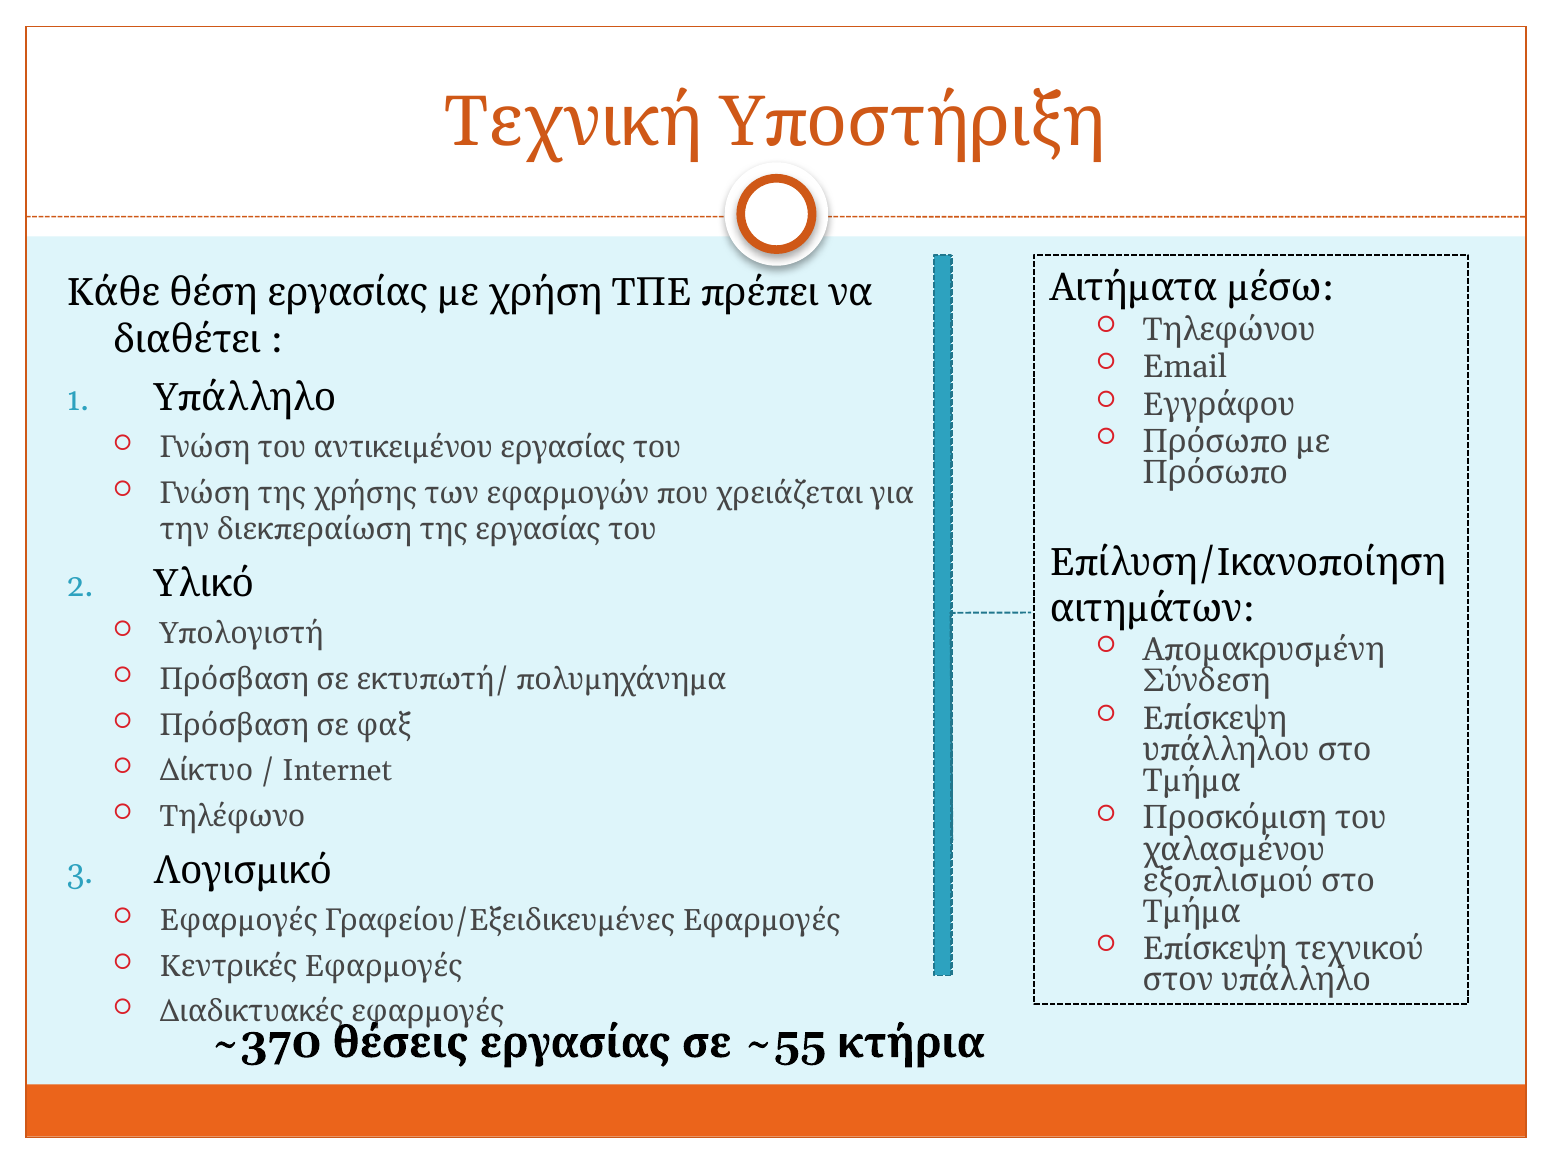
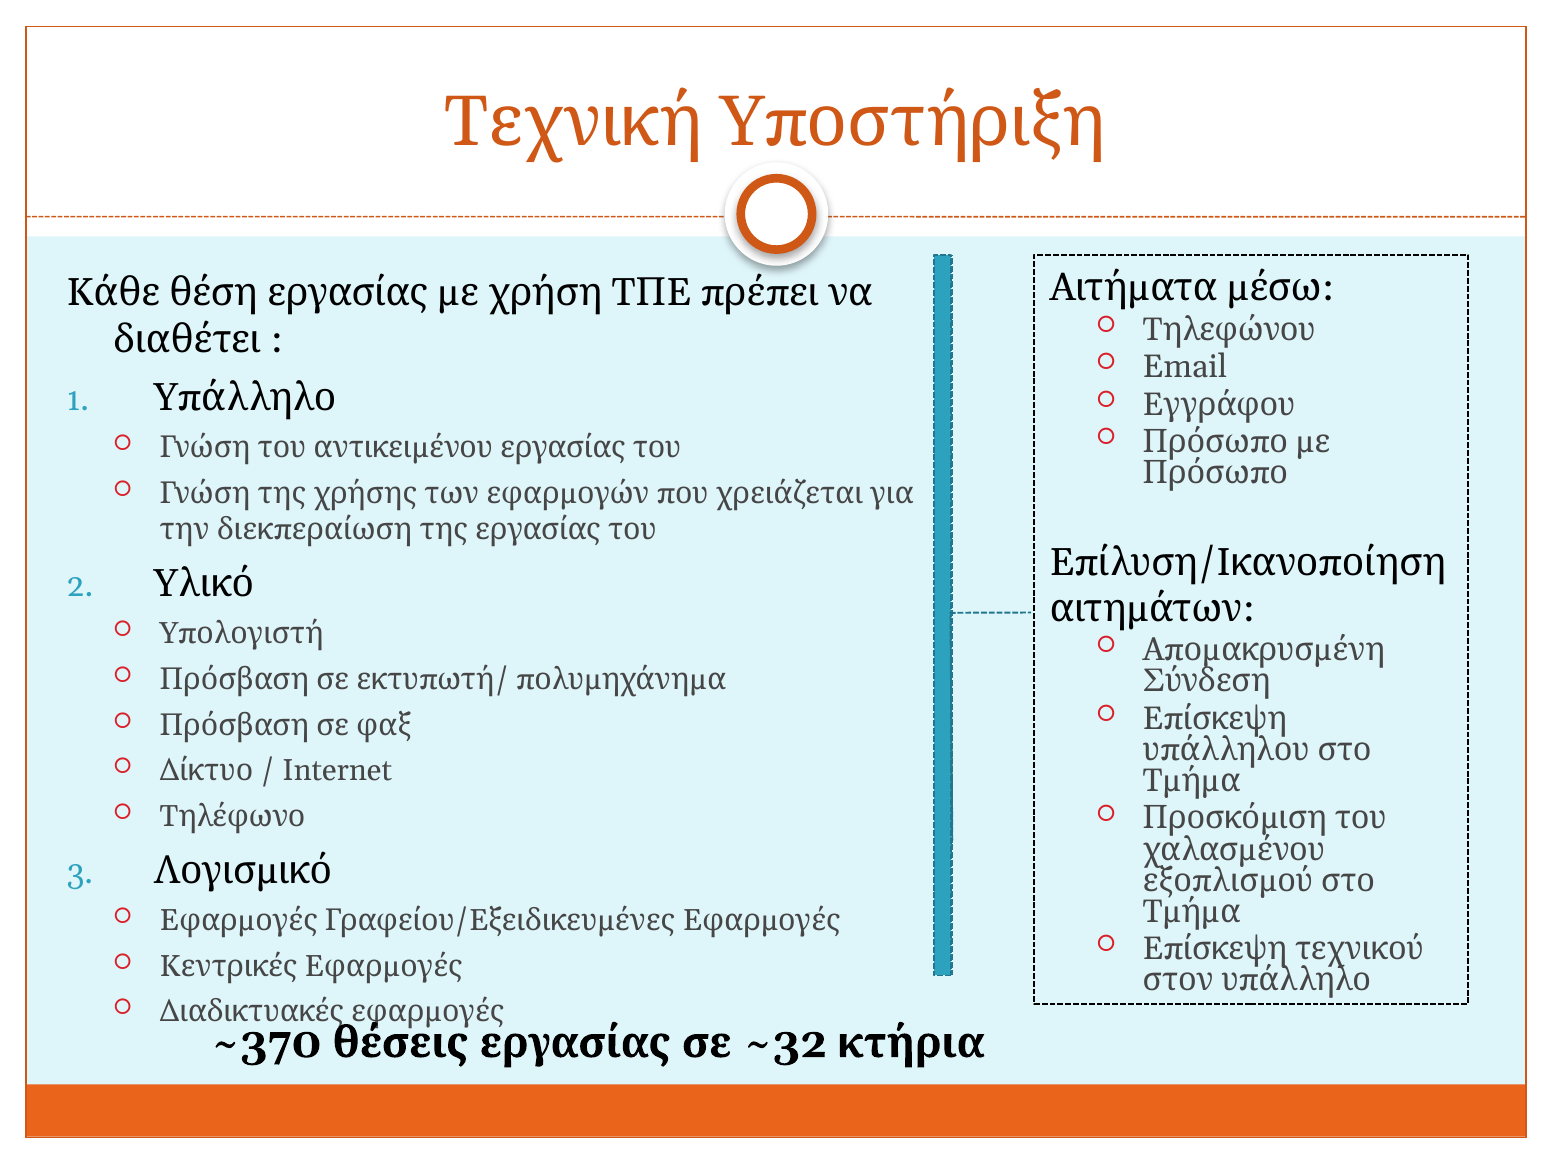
~55: ~55 -> ~32
